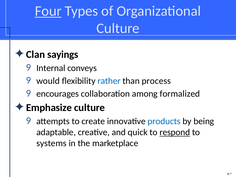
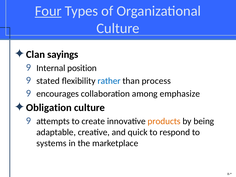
conveys: conveys -> position
would: would -> stated
formalized: formalized -> emphasize
Emphasize: Emphasize -> Obligation
products colour: blue -> orange
respond underline: present -> none
